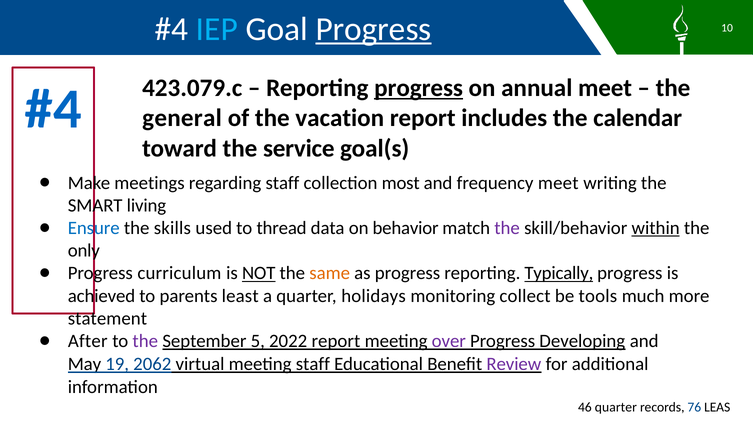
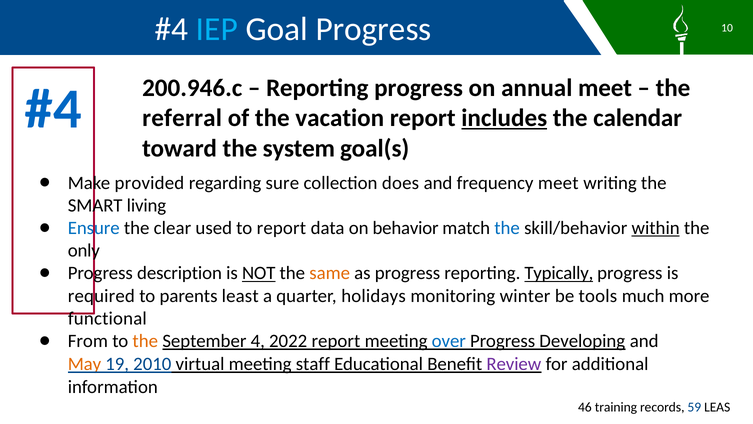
Progress at (374, 29) underline: present -> none
423.079.c: 423.079.c -> 200.946.c
progress at (419, 88) underline: present -> none
general: general -> referral
includes underline: none -> present
service: service -> system
meetings: meetings -> provided
regarding staff: staff -> sure
most: most -> does
skills: skills -> clear
to thread: thread -> report
the at (507, 228) colour: purple -> blue
curriculum: curriculum -> description
achieved: achieved -> required
collect: collect -> winter
statement: statement -> functional
After: After -> From
the at (145, 341) colour: purple -> orange
5: 5 -> 4
over colour: purple -> blue
May colour: black -> orange
2062: 2062 -> 2010
46 quarter: quarter -> training
76: 76 -> 59
